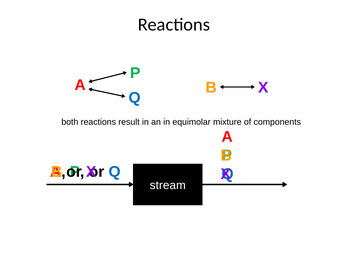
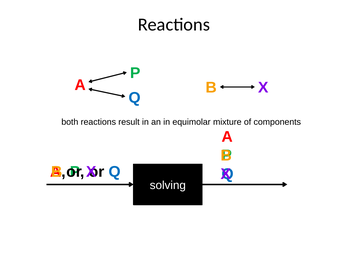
stream: stream -> solving
